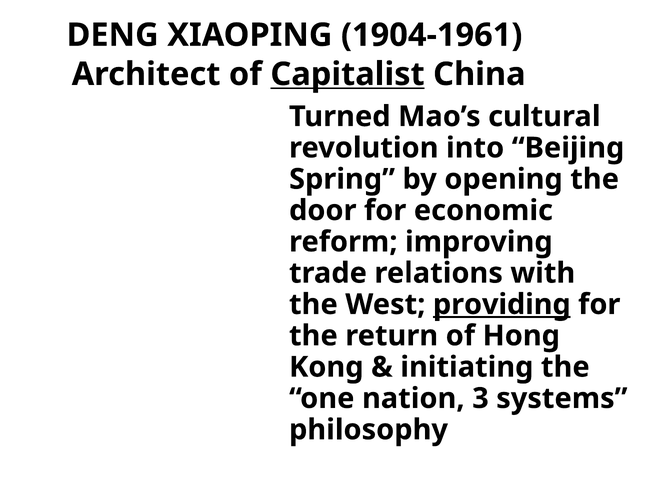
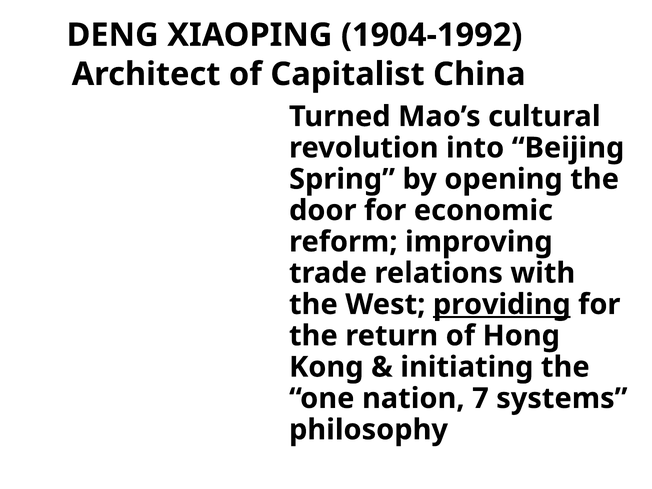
1904-1961: 1904-1961 -> 1904-1992
Capitalist underline: present -> none
3: 3 -> 7
